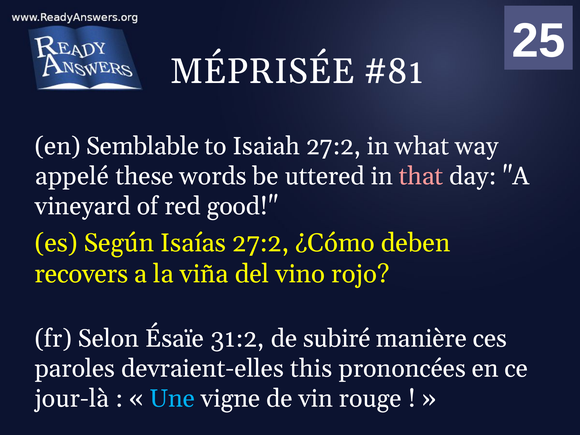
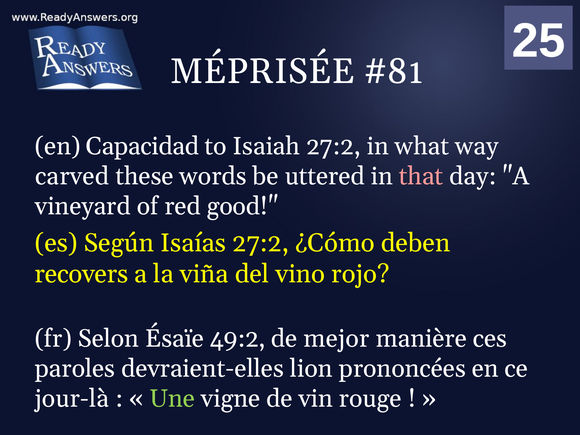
Semblable: Semblable -> Capacidad
appelé: appelé -> carved
31:2: 31:2 -> 49:2
subiré: subiré -> mejor
this: this -> lion
Une colour: light blue -> light green
